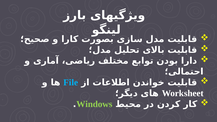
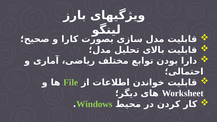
File colour: light blue -> light green
